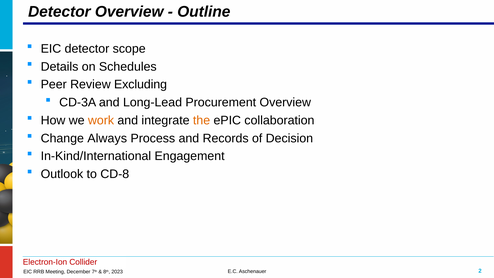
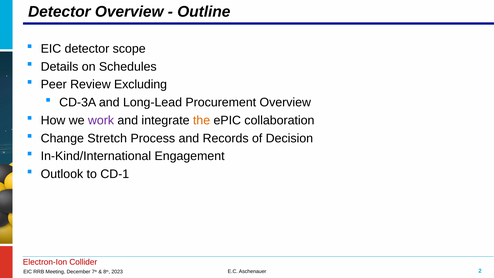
work colour: orange -> purple
Always: Always -> Stretch
CD-8: CD-8 -> CD-1
